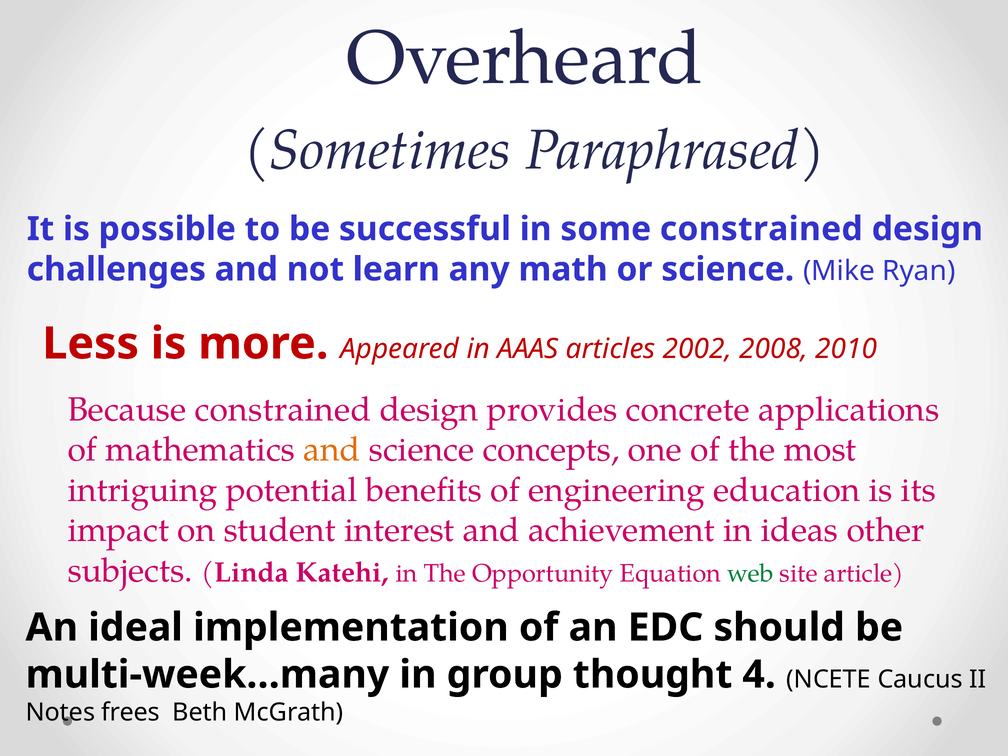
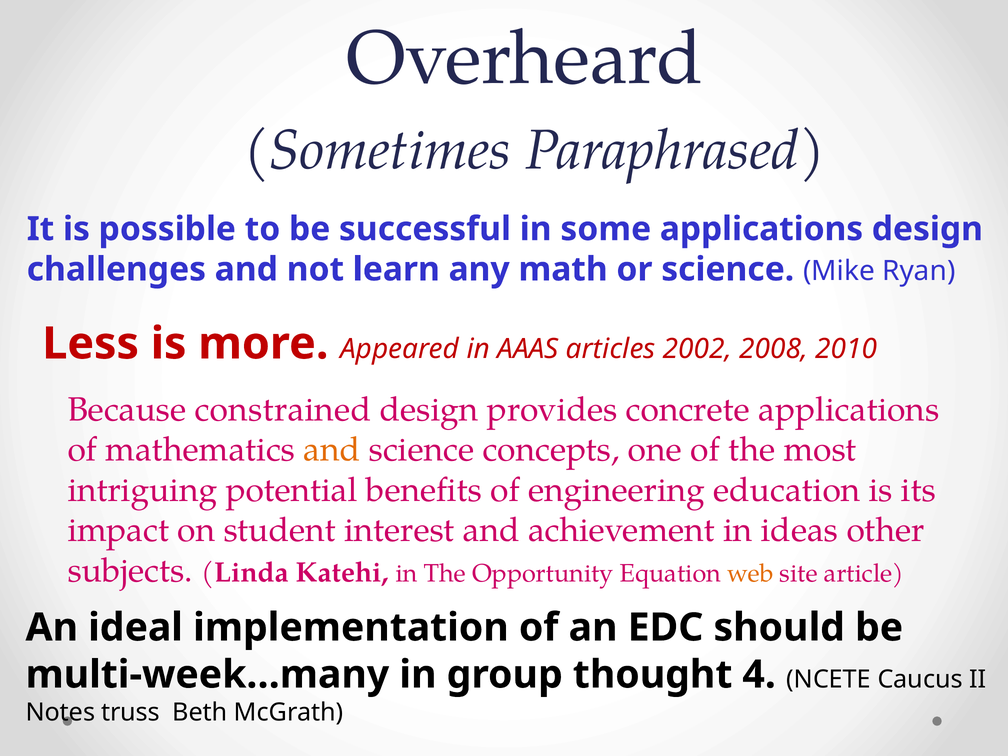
some constrained: constrained -> applications
web colour: green -> orange
frees: frees -> truss
